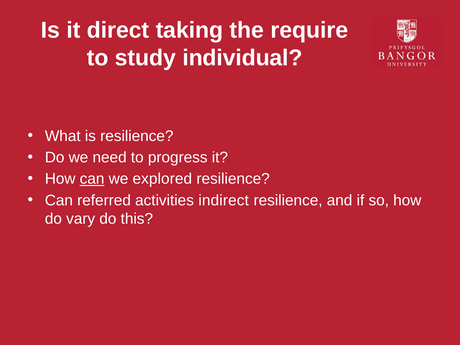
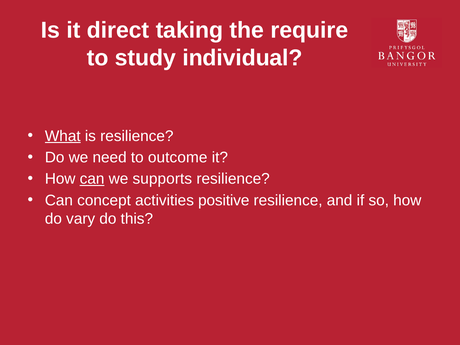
What underline: none -> present
progress: progress -> outcome
explored: explored -> supports
referred: referred -> concept
indirect: indirect -> positive
